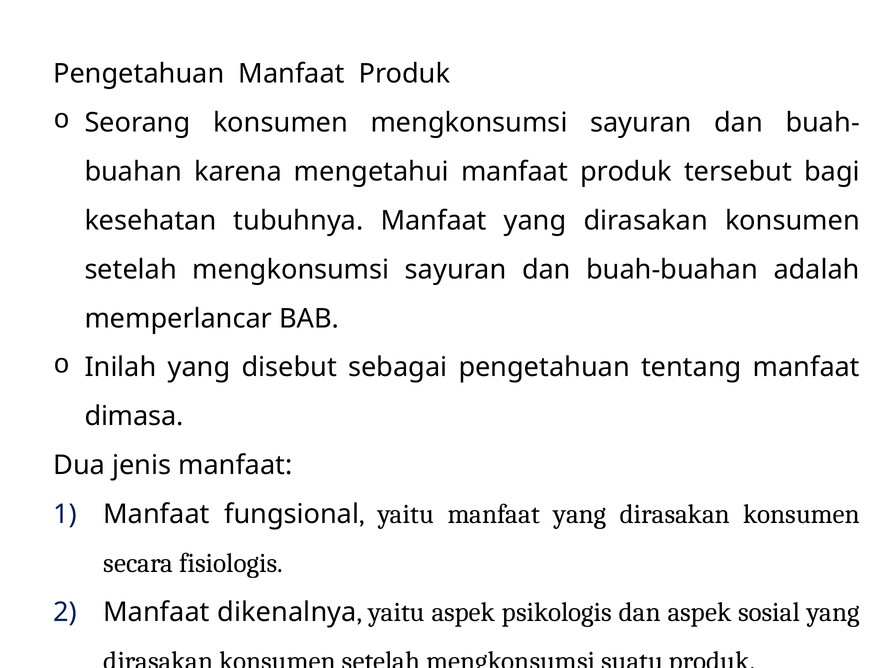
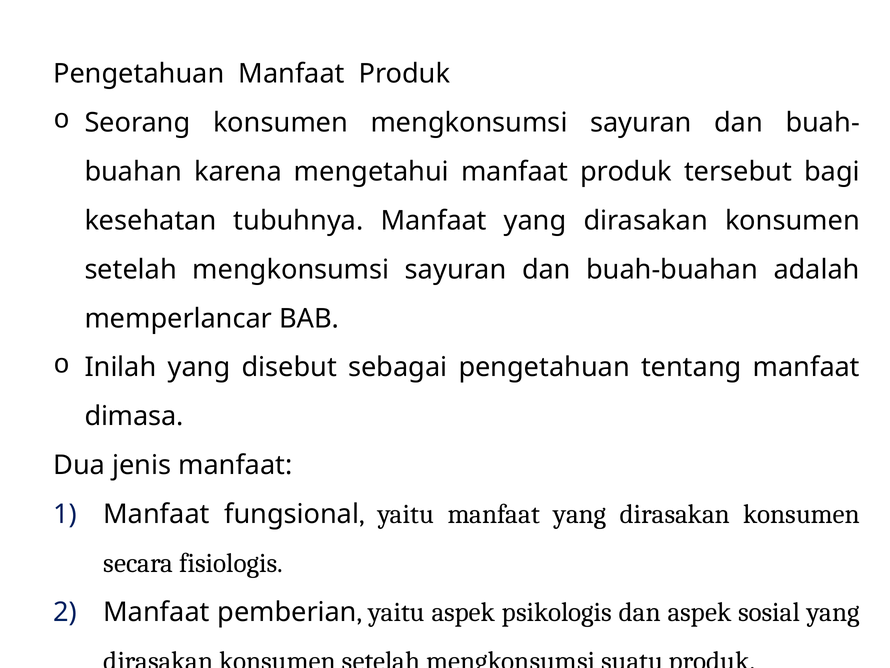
dikenalnya: dikenalnya -> pemberian
